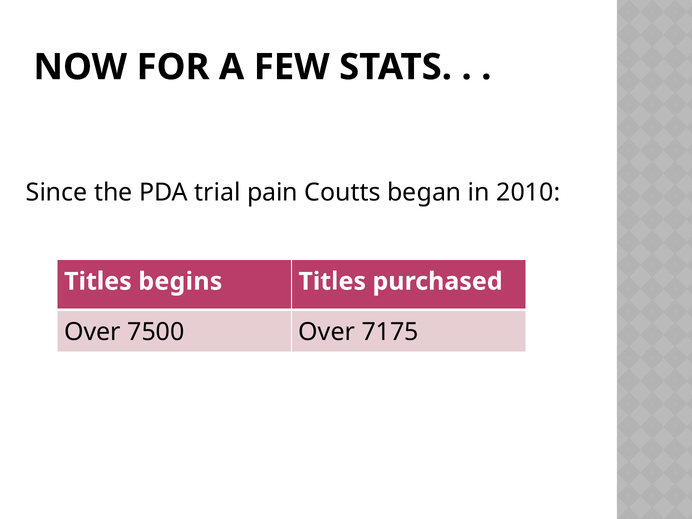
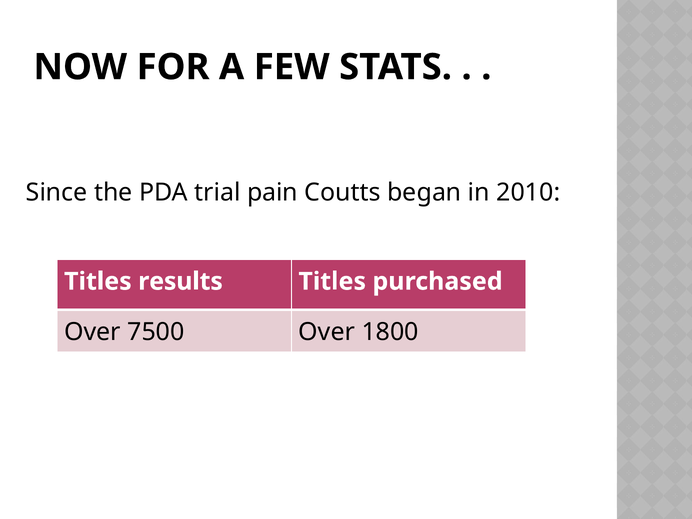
begins: begins -> results
7175: 7175 -> 1800
